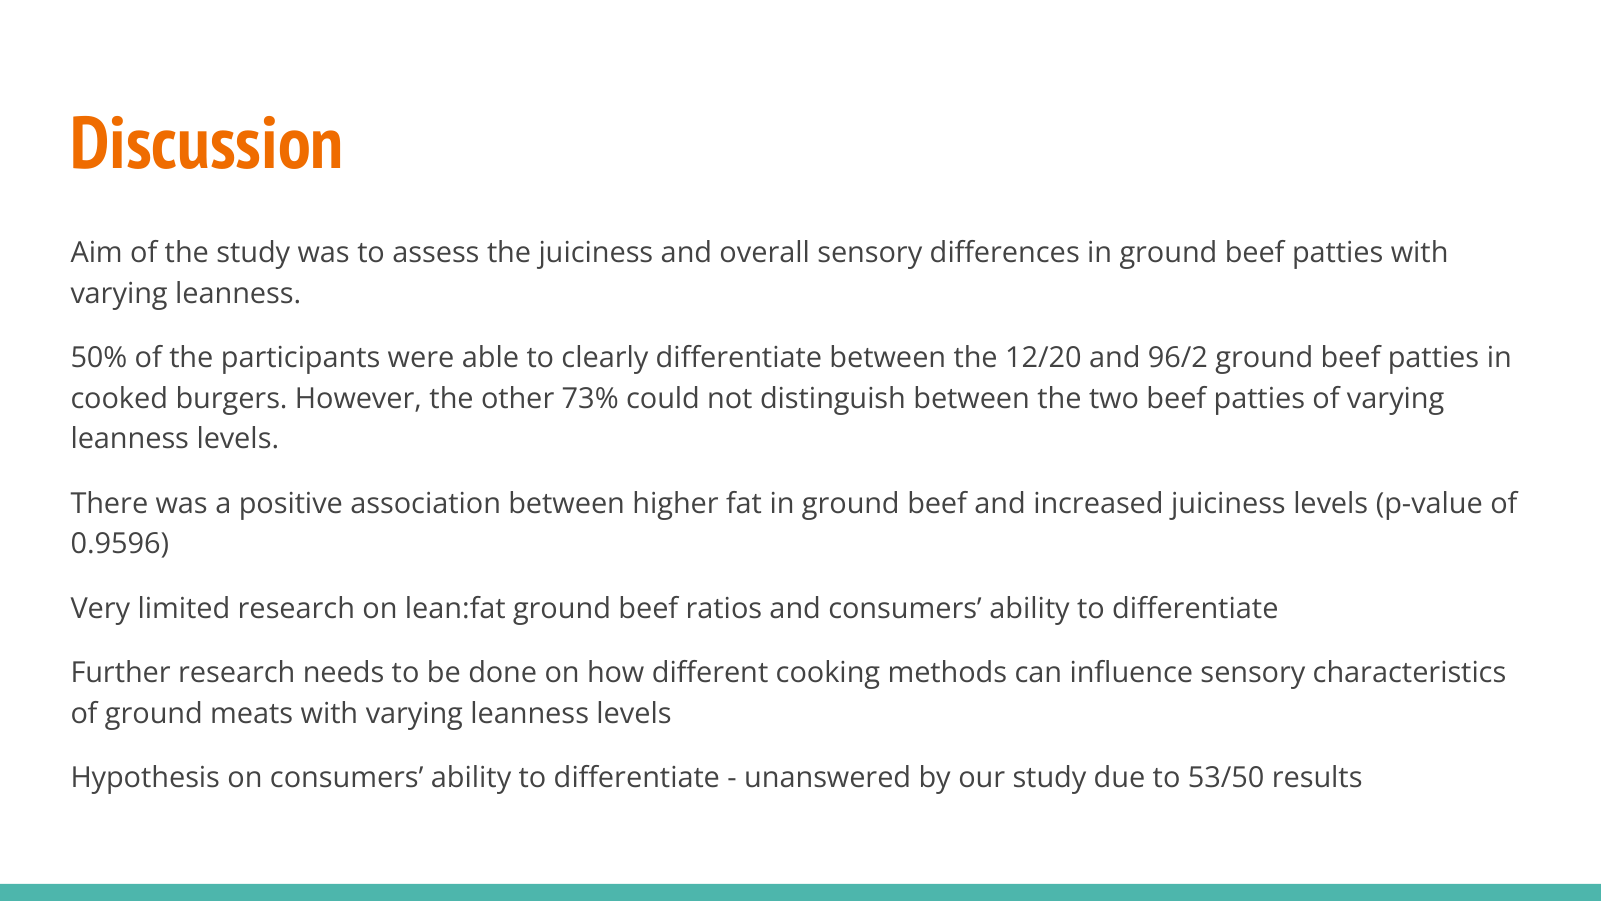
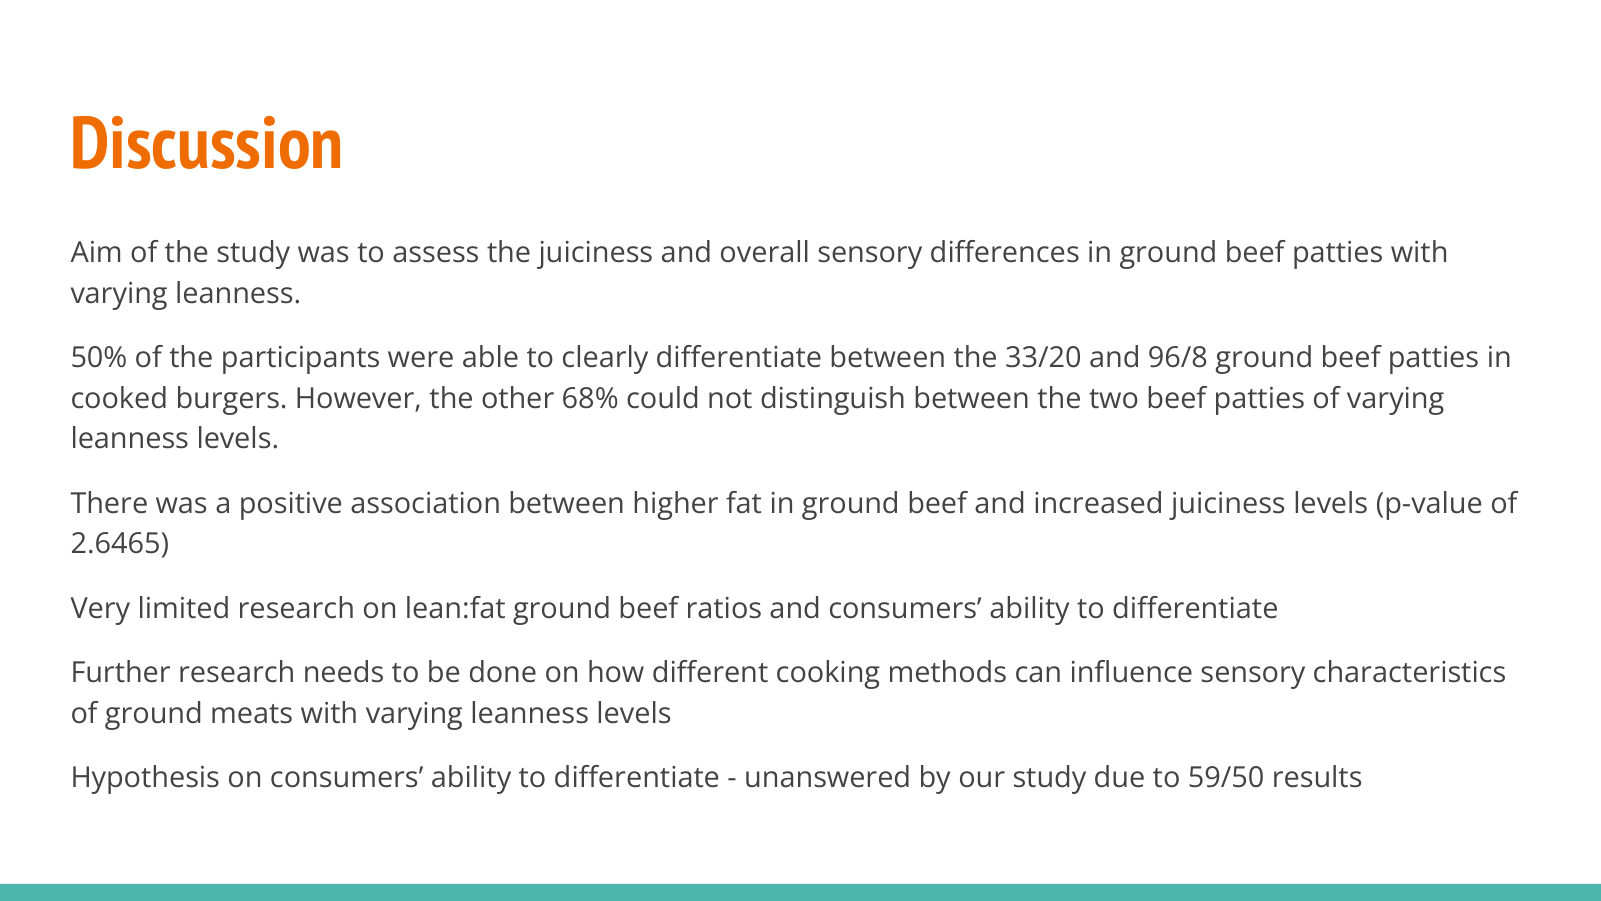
12/20: 12/20 -> 33/20
96/2: 96/2 -> 96/8
73%: 73% -> 68%
0.9596: 0.9596 -> 2.6465
53/50: 53/50 -> 59/50
